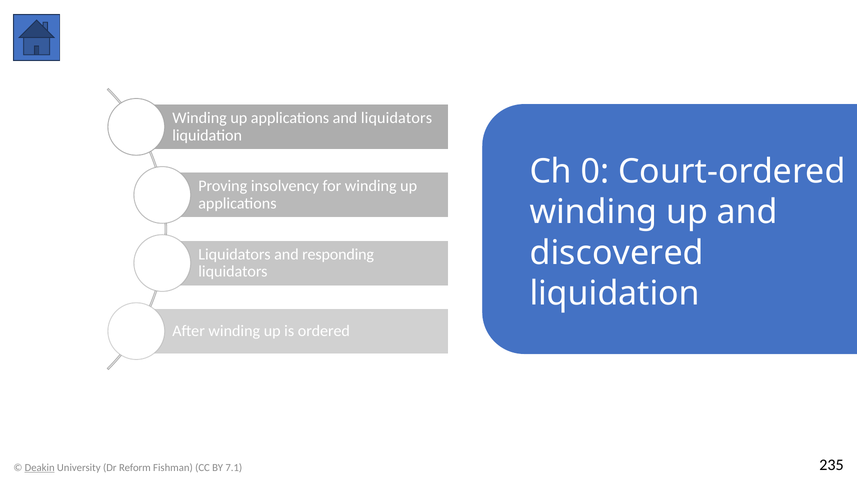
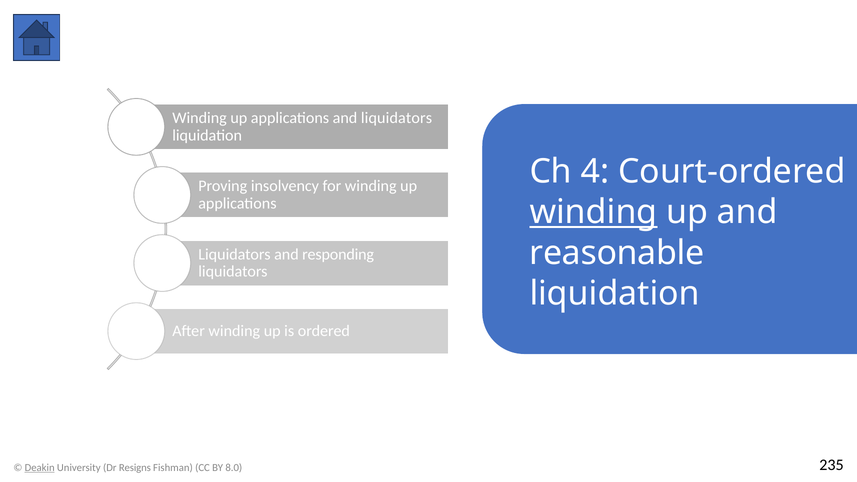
0: 0 -> 4
winding at (593, 212) underline: none -> present
discovered: discovered -> reasonable
Reform: Reform -> Resigns
7.1: 7.1 -> 8.0
